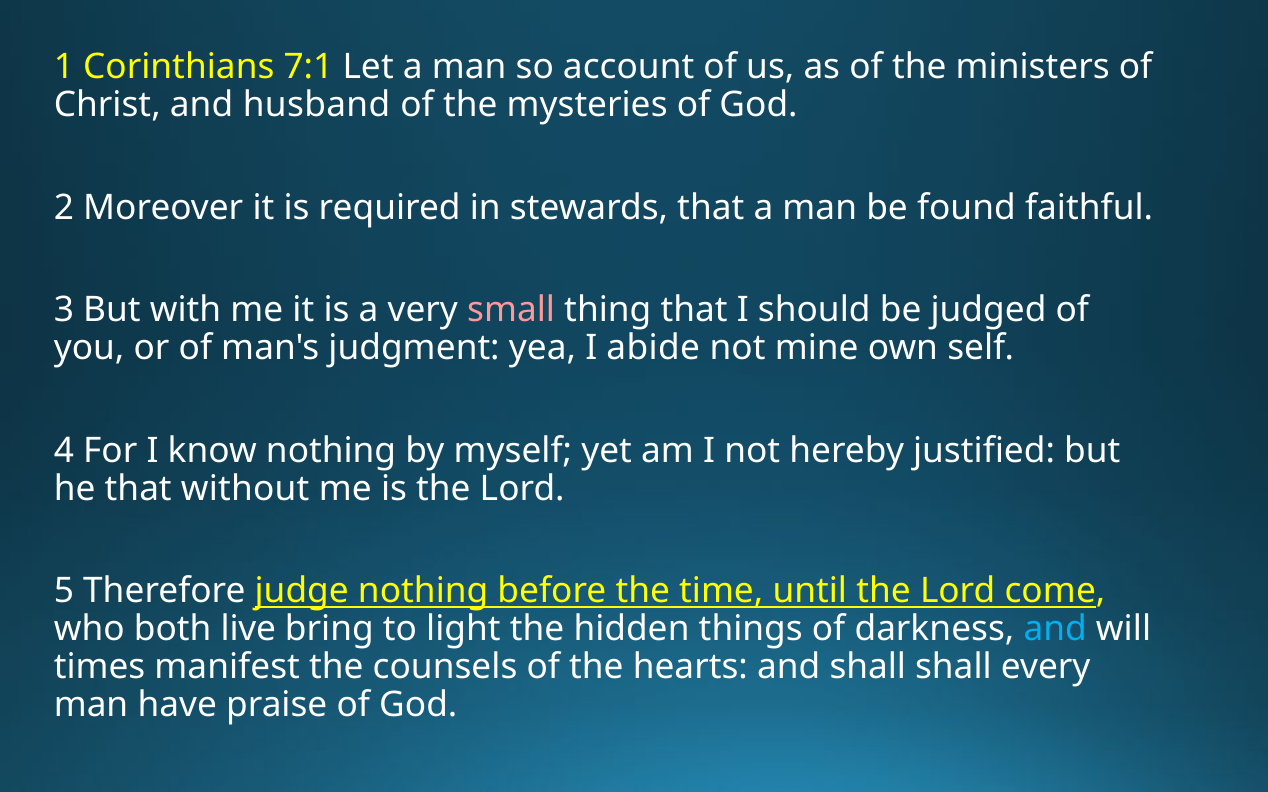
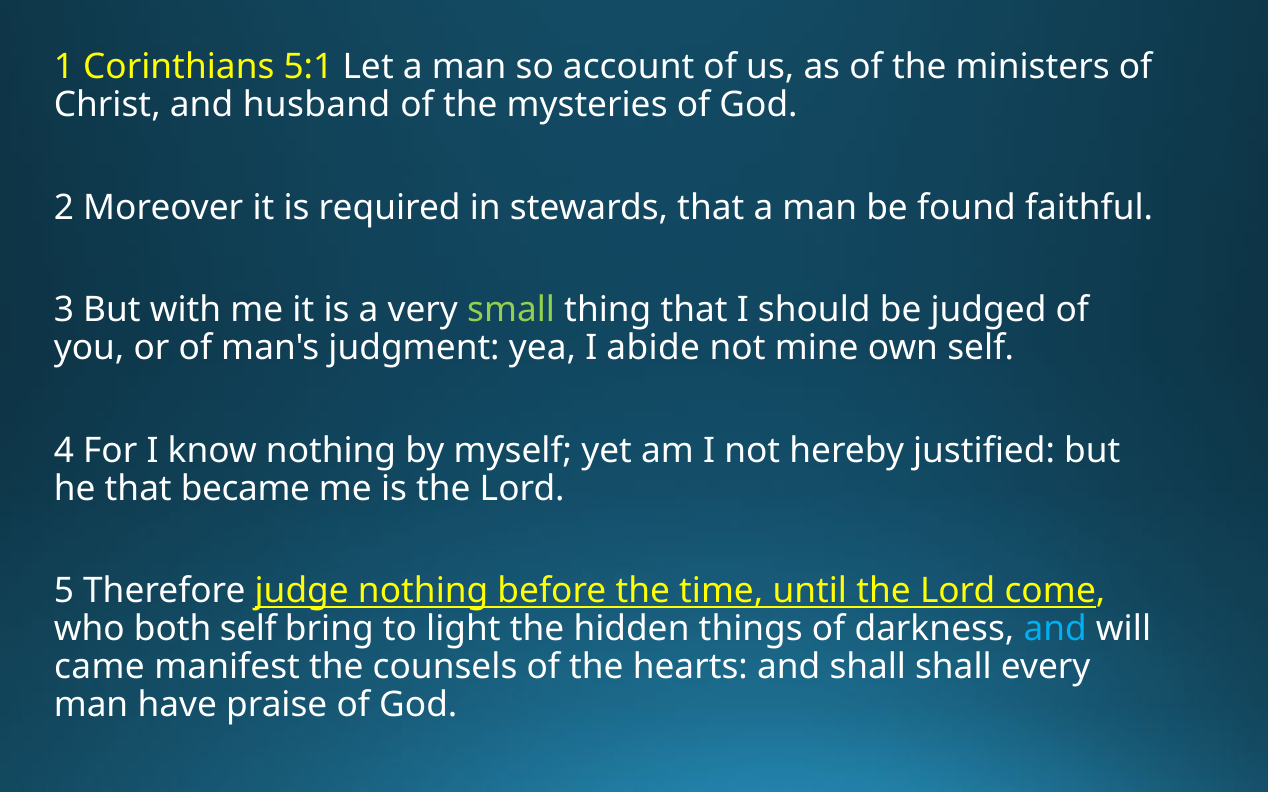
7:1: 7:1 -> 5:1
small colour: pink -> light green
without: without -> became
both live: live -> self
times: times -> came
